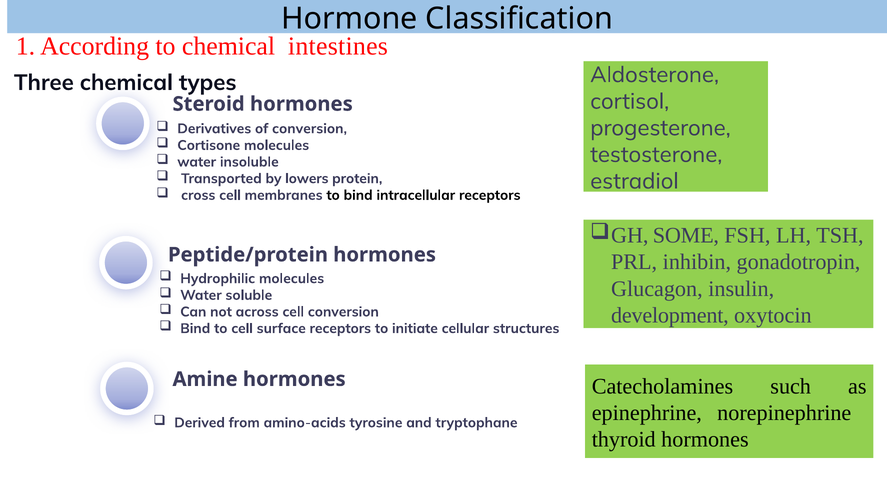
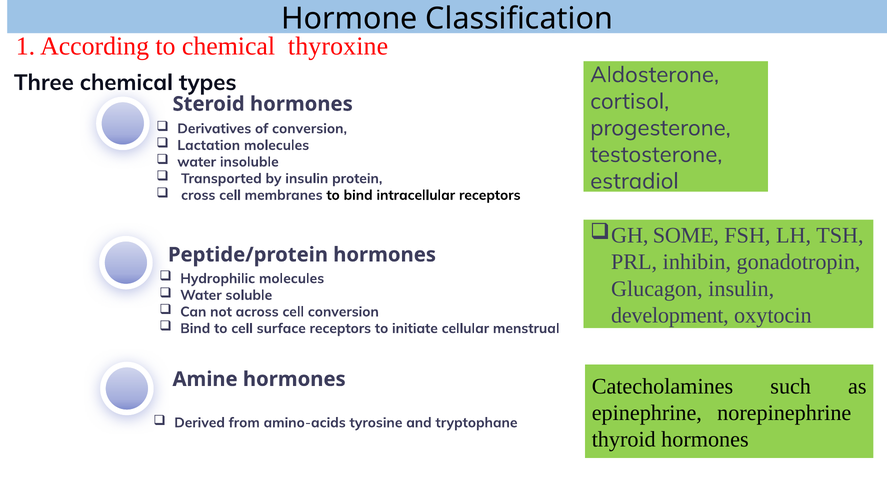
intestines: intestines -> thyroxine
Cortisone: Cortisone -> Lactation
by lowers: lowers -> insulin
structures: structures -> menstrual
